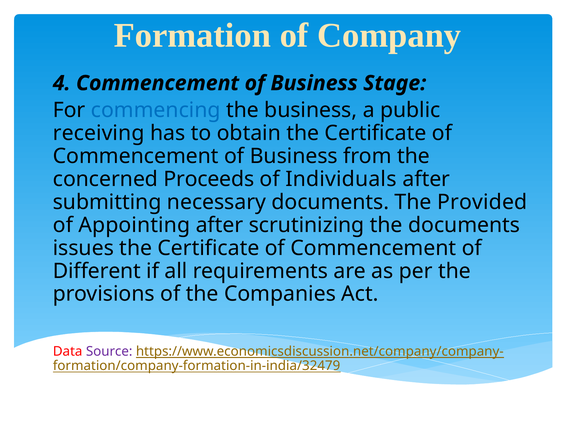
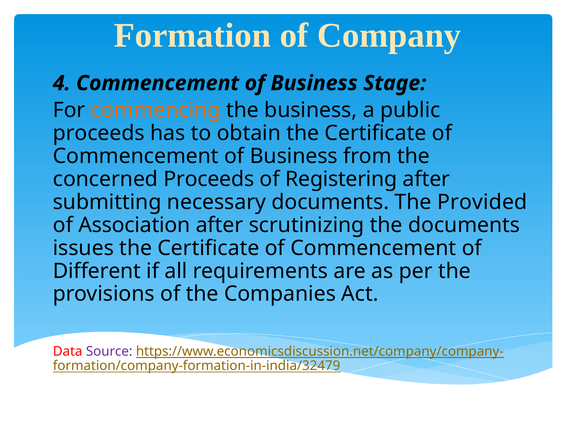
commencing colour: blue -> orange
receiving at (99, 133): receiving -> proceeds
Individuals: Individuals -> Registering
Appointing: Appointing -> Association
